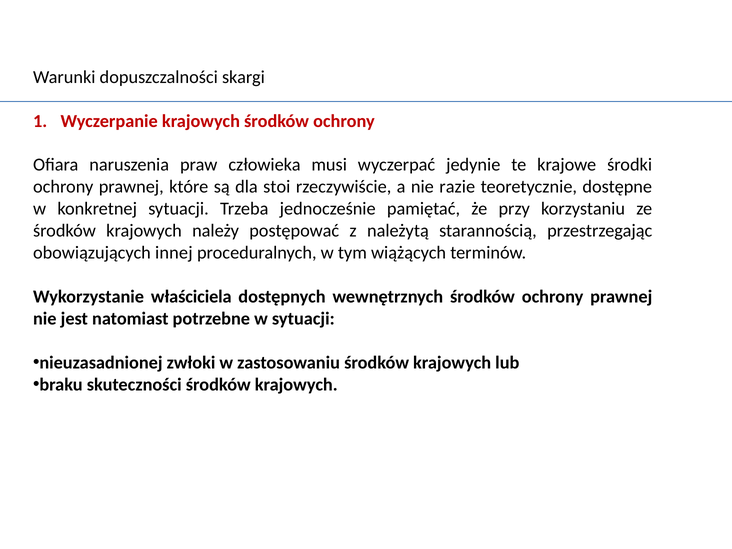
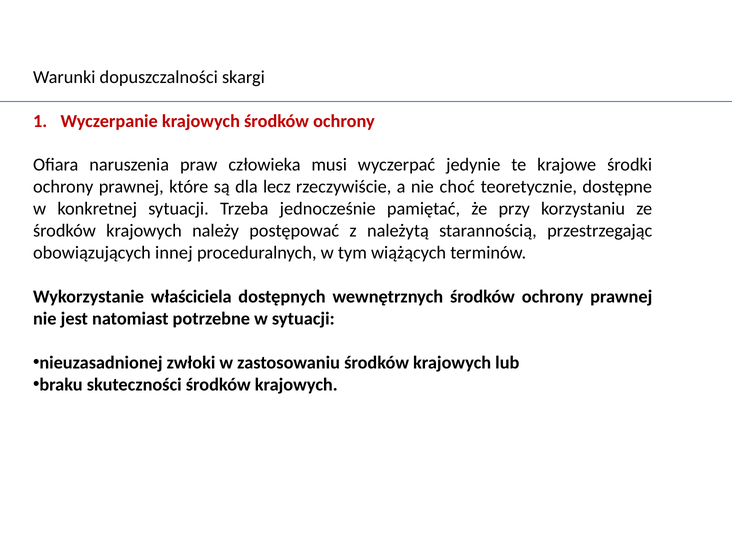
stoi: stoi -> lecz
razie: razie -> choć
